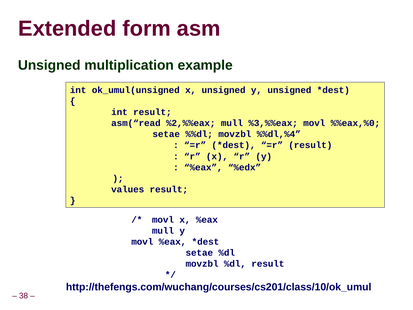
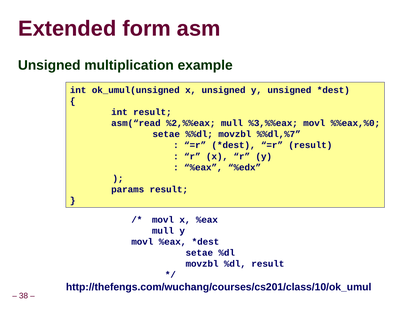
%%dl,%4: %%dl,%4 -> %%dl,%7
values: values -> params
